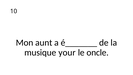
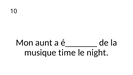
your: your -> time
oncle: oncle -> night
